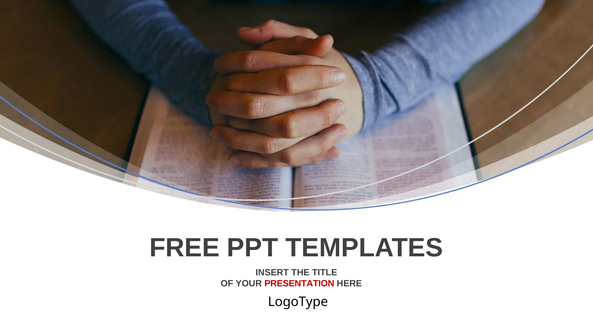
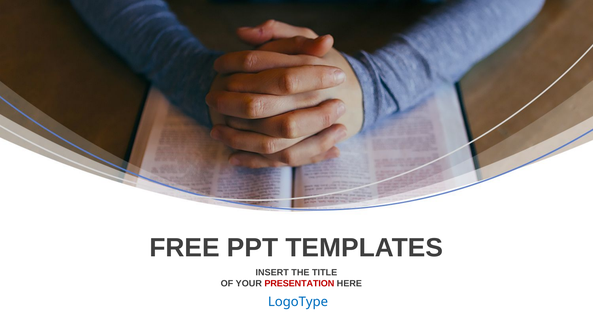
LogoType colour: black -> blue
